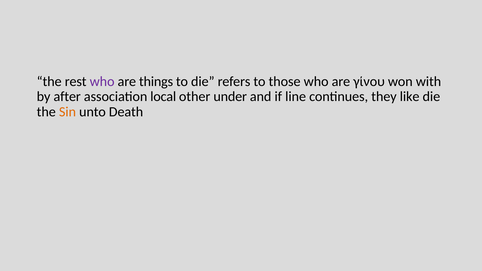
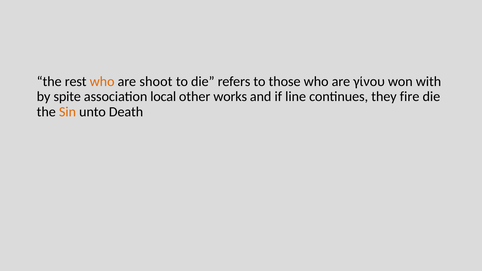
who at (102, 81) colour: purple -> orange
things: things -> shoot
after: after -> spite
under: under -> works
like: like -> fire
